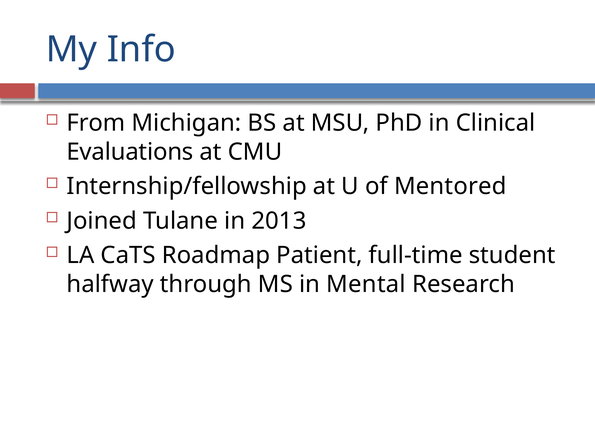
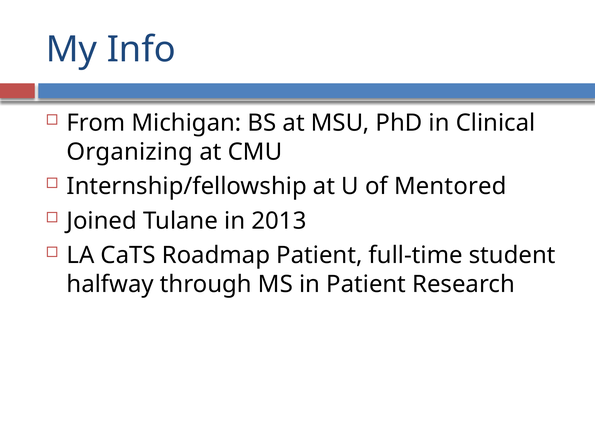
Evaluations: Evaluations -> Organizing
in Mental: Mental -> Patient
